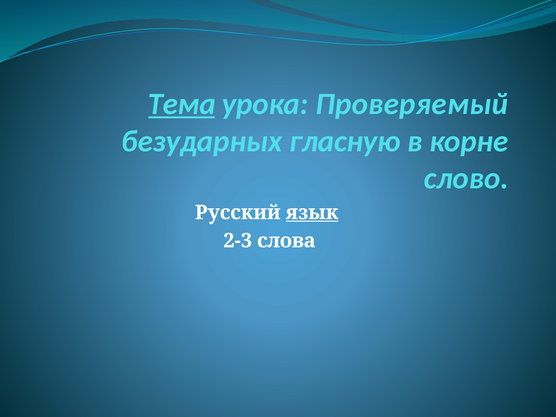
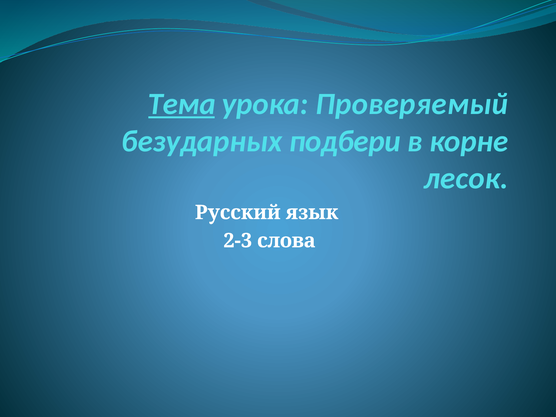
гласную: гласную -> подбери
слово: слово -> лесок
язык underline: present -> none
